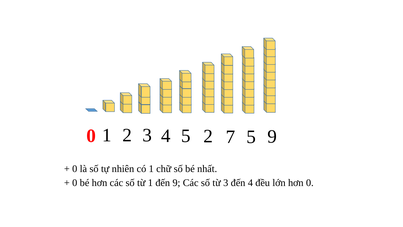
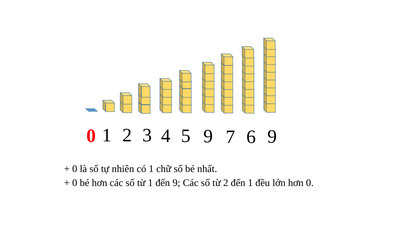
5 2: 2 -> 9
7 5: 5 -> 6
từ 3: 3 -> 2
đến 4: 4 -> 1
